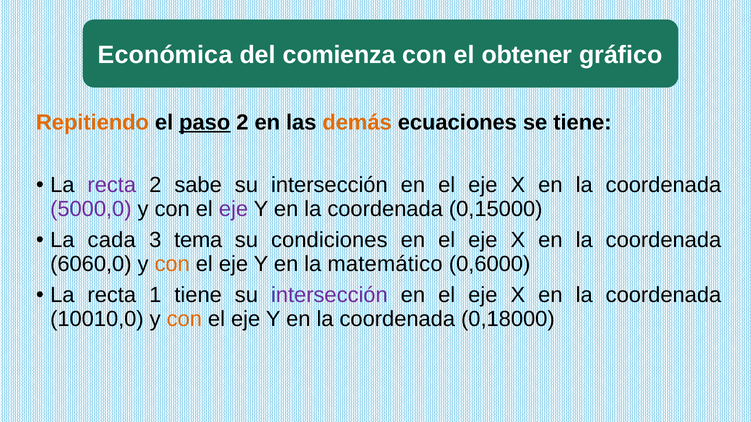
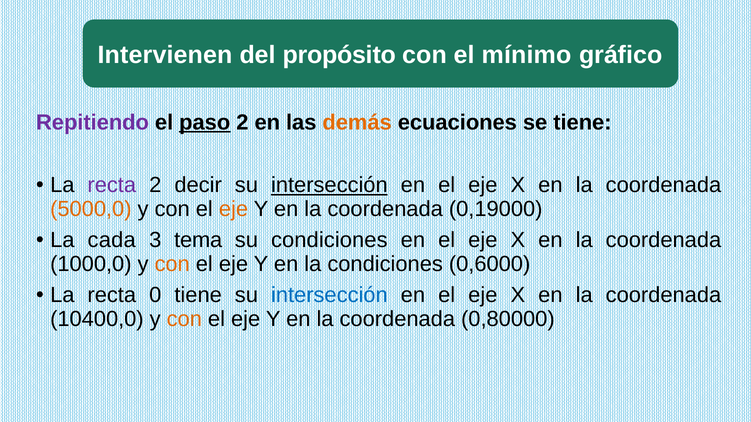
Económica: Económica -> Intervienen
comienza: comienza -> propósito
obtener: obtener -> mínimo
Repitiendo colour: orange -> purple
sabe: sabe -> decir
intersección at (329, 185) underline: none -> present
5000,0 colour: purple -> orange
eje at (233, 209) colour: purple -> orange
0,15000: 0,15000 -> 0,19000
6060,0: 6060,0 -> 1000,0
la matemático: matemático -> condiciones
1: 1 -> 0
intersección at (329, 296) colour: purple -> blue
10010,0: 10010,0 -> 10400,0
0,18000: 0,18000 -> 0,80000
